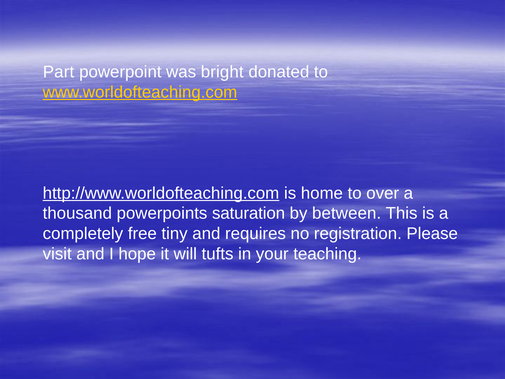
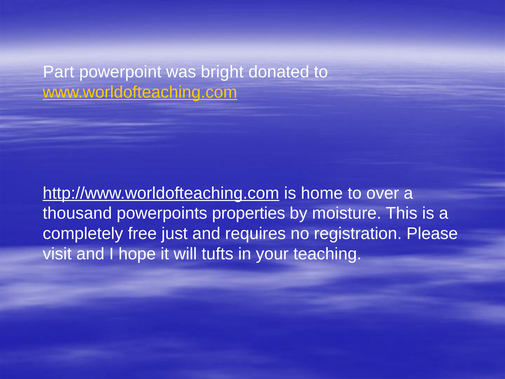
saturation: saturation -> properties
between: between -> moisture
tiny: tiny -> just
